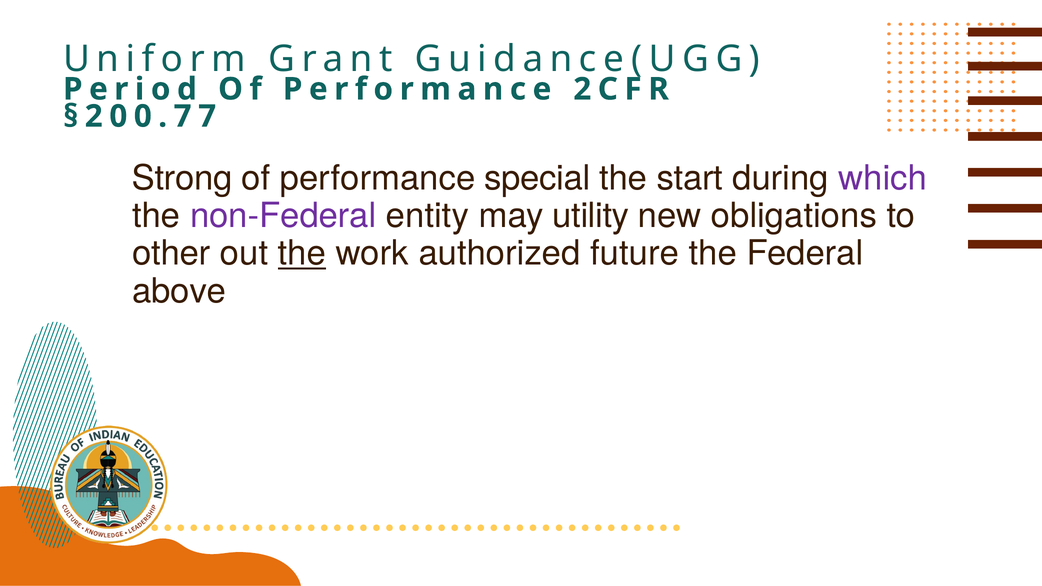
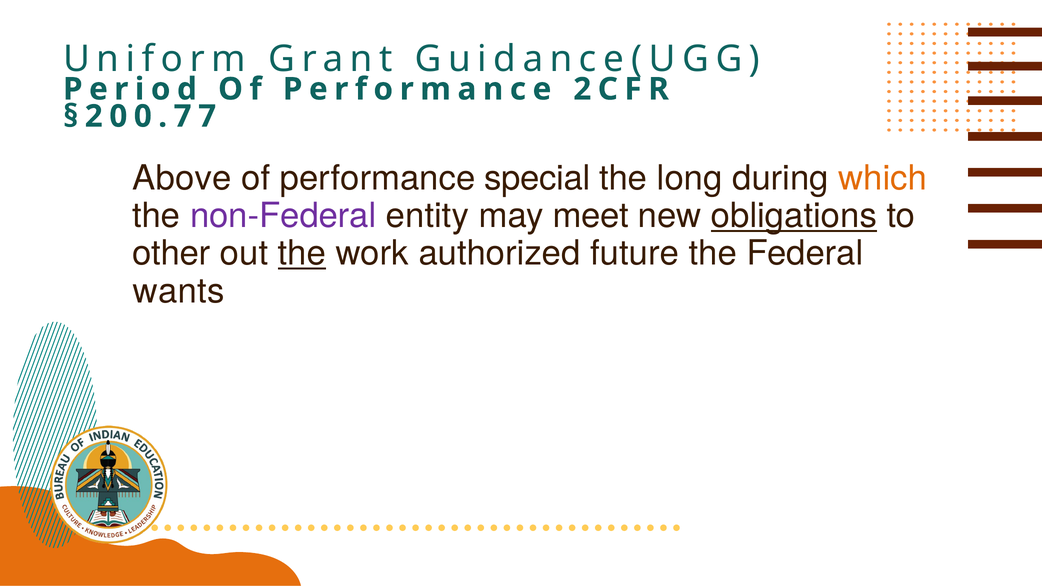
Strong: Strong -> Above
start: start -> long
which colour: purple -> orange
utility: utility -> meet
obligations underline: none -> present
above: above -> wants
